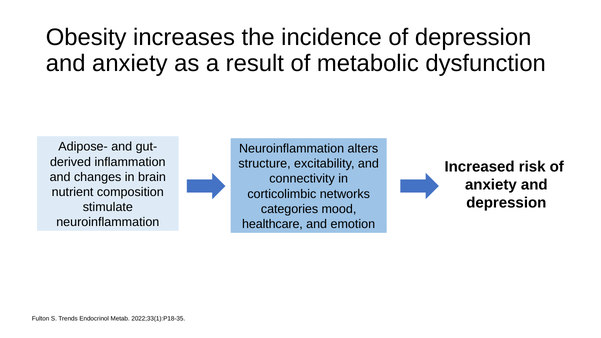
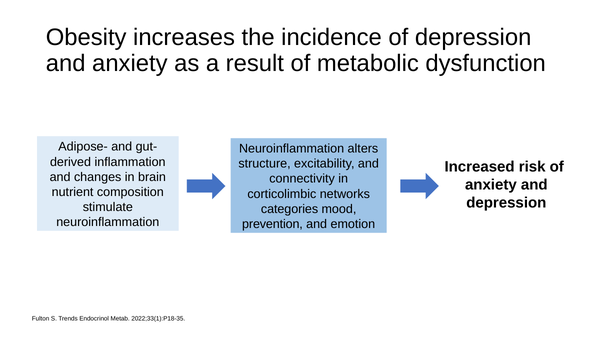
healthcare: healthcare -> prevention
